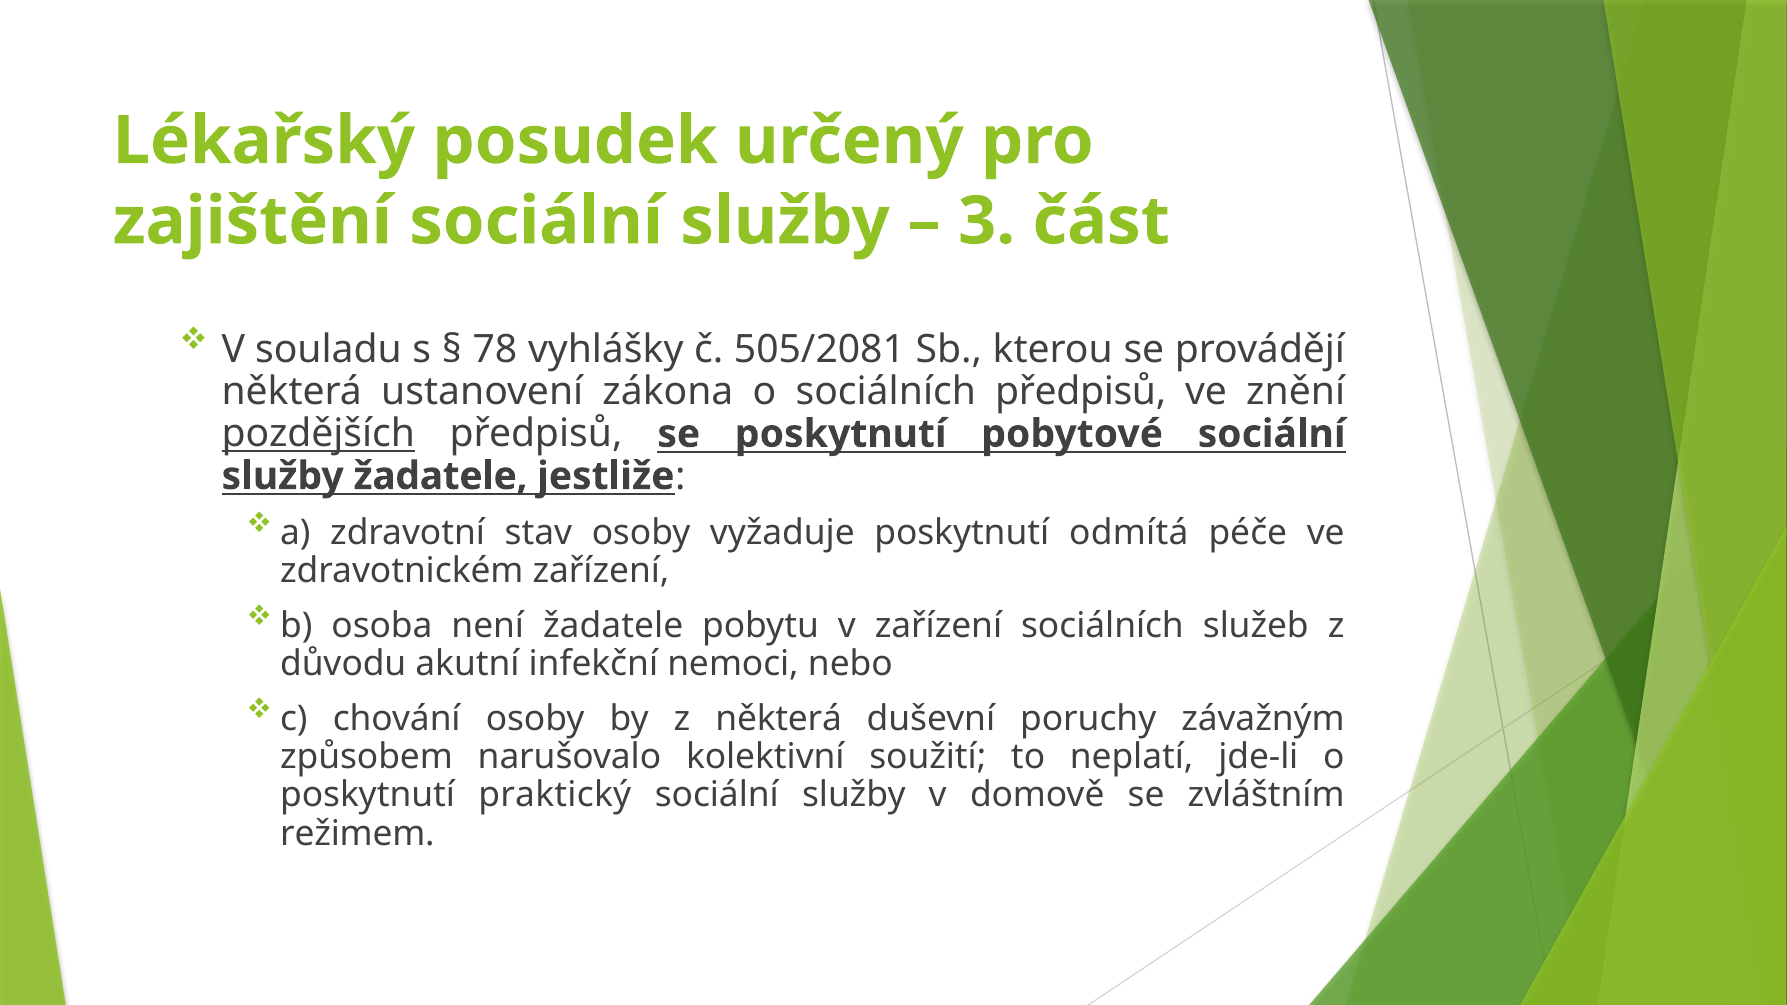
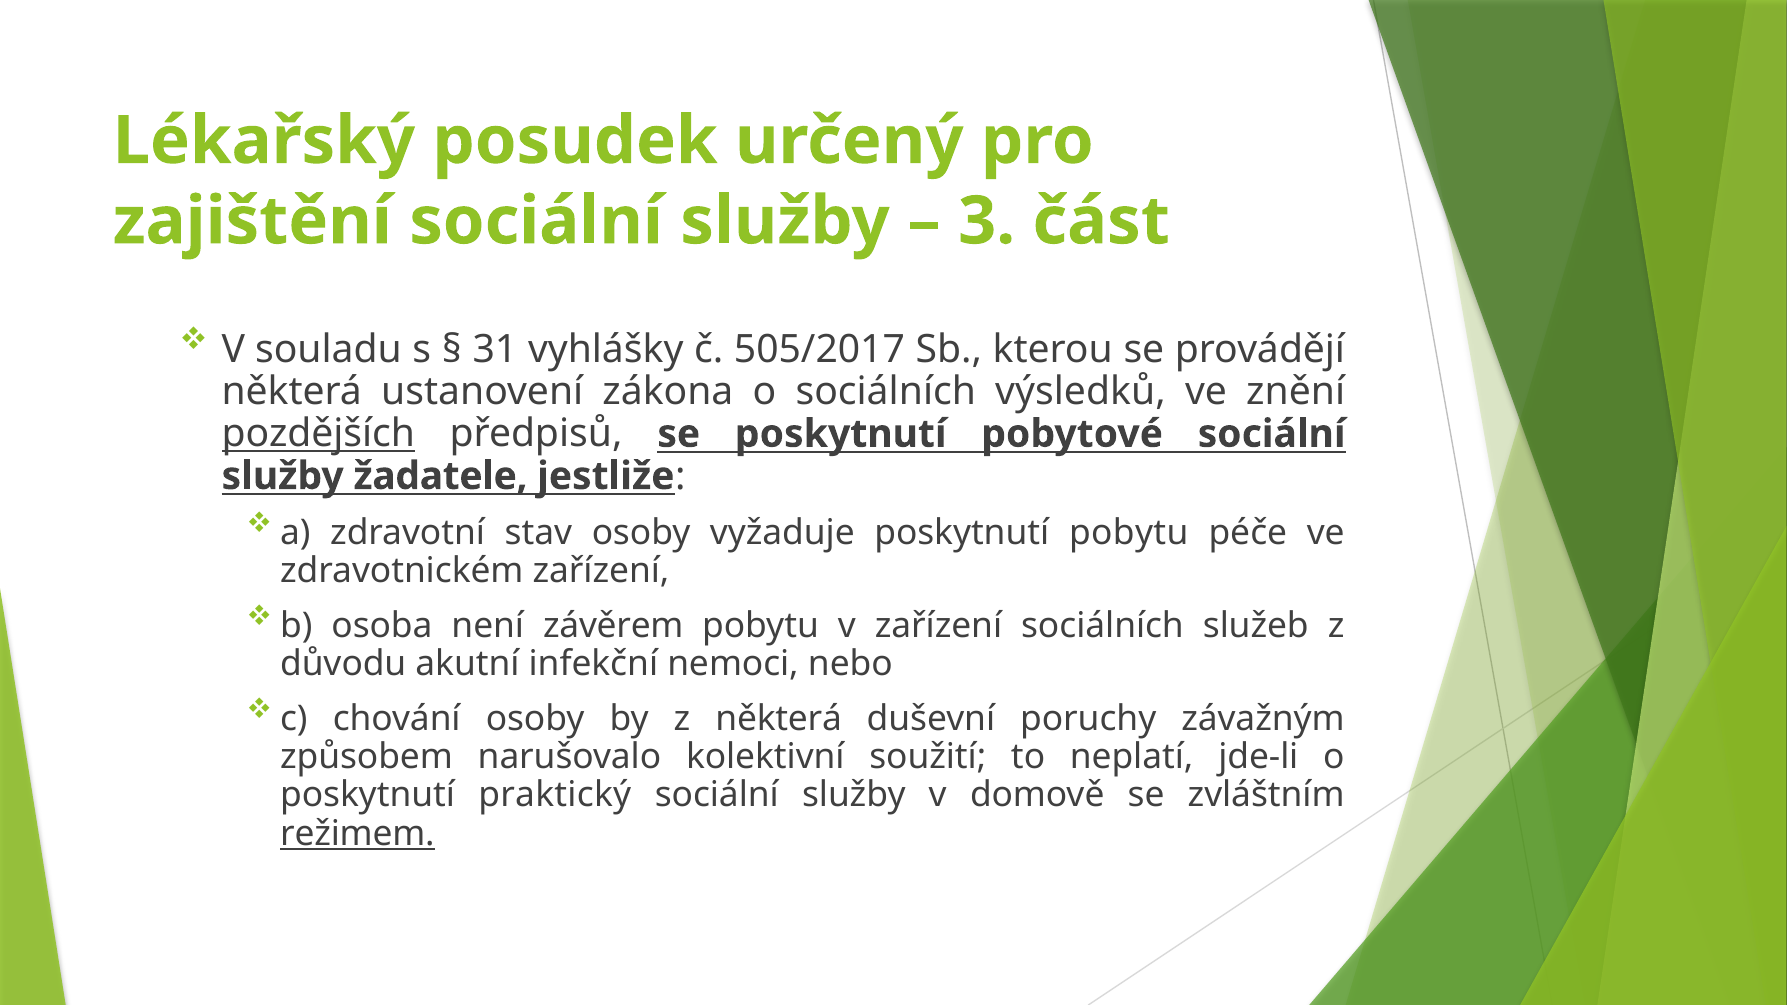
78: 78 -> 31
505/2081: 505/2081 -> 505/2017
sociálních předpisů: předpisů -> výsledků
poskytnutí odmítá: odmítá -> pobytu
není žadatele: žadatele -> závěrem
režimem underline: none -> present
